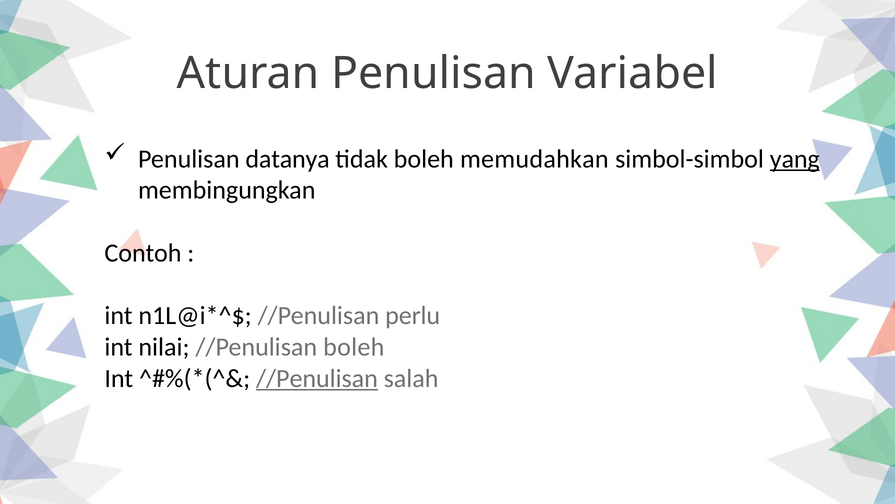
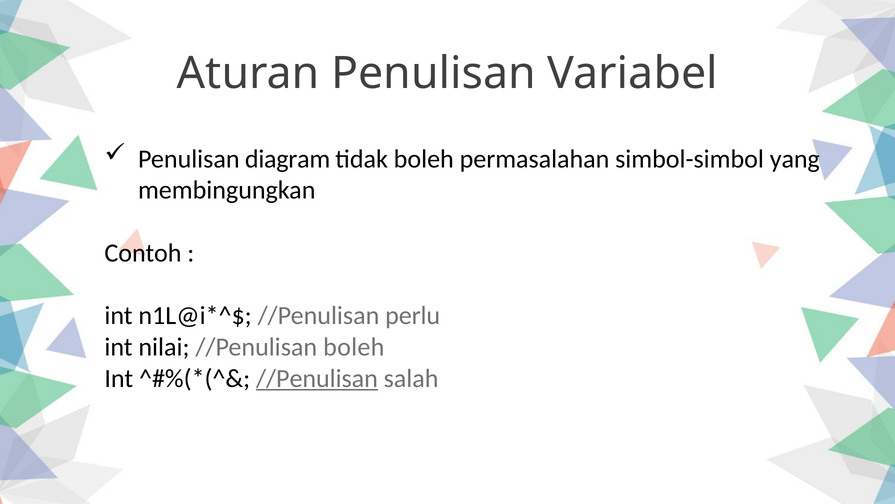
datanya: datanya -> diagram
memudahkan: memudahkan -> permasalahan
yang underline: present -> none
